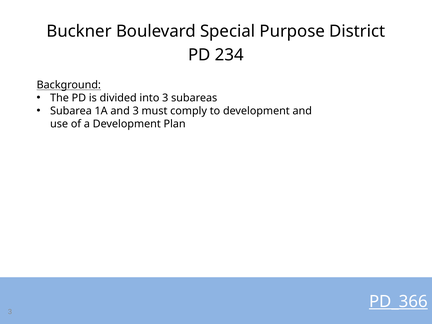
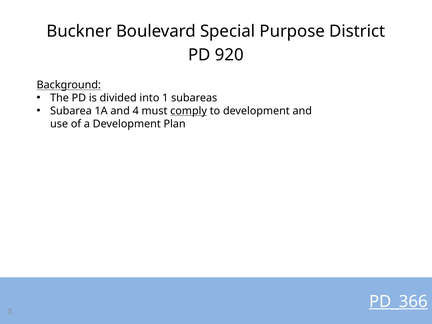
234: 234 -> 920
into 3: 3 -> 1
and 3: 3 -> 4
comply underline: none -> present
